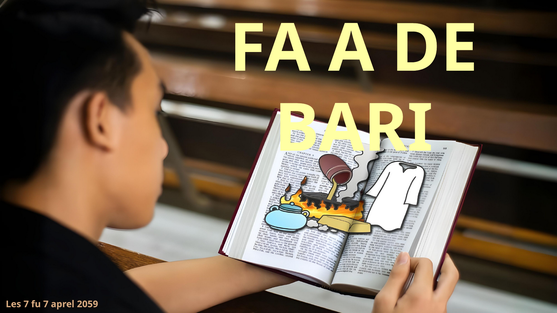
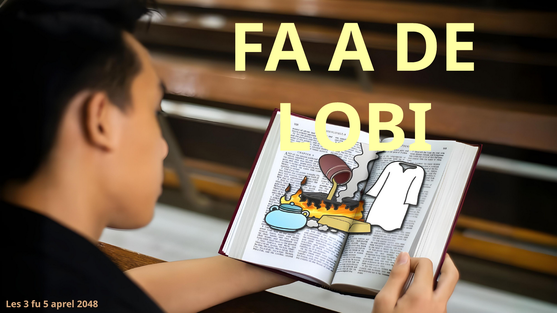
BARI: BARI -> LOBI
Les 7: 7 -> 3
fu 7: 7 -> 5
2059: 2059 -> 2048
